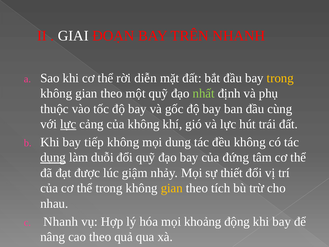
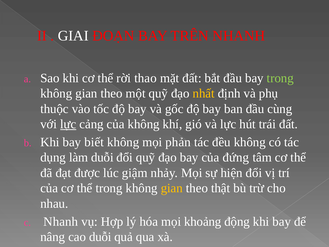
diễn: diễn -> thao
trong at (280, 78) colour: yellow -> light green
nhất colour: light green -> yellow
tiếp: tiếp -> biết
dung: dung -> phản
dụng underline: present -> none
thiết: thiết -> hiện
tích: tích -> thật
cao theo: theo -> duỗi
